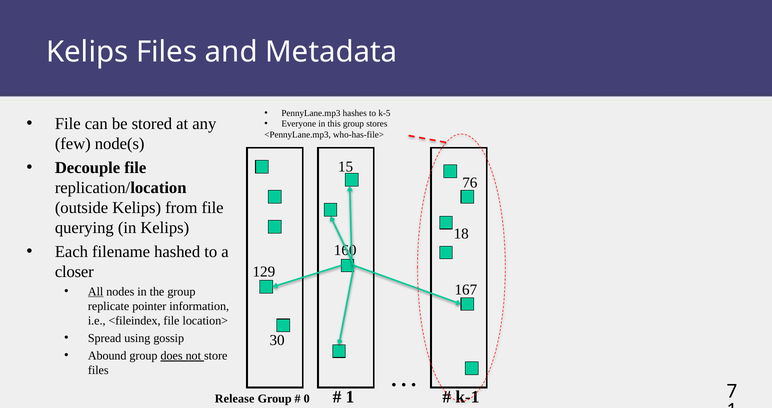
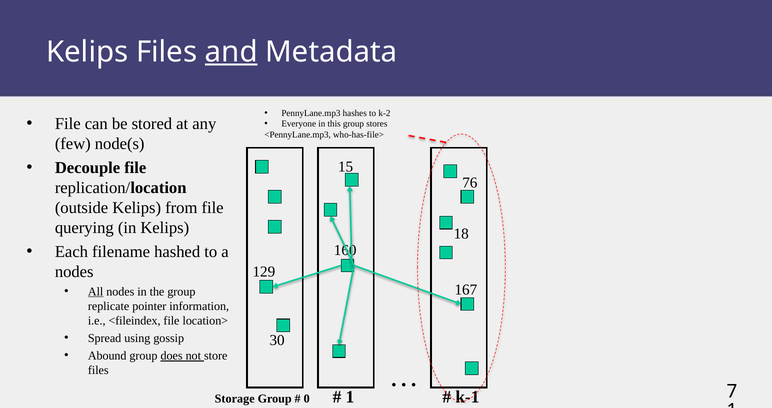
and underline: none -> present
k-5: k-5 -> k-2
closer at (74, 272): closer -> nodes
Release: Release -> Storage
